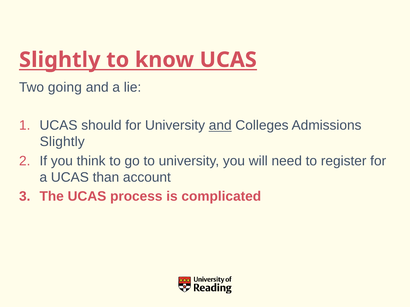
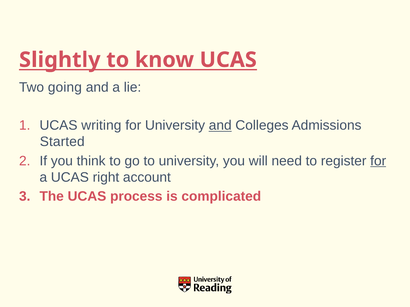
should: should -> writing
Slightly at (62, 142): Slightly -> Started
for at (378, 161) underline: none -> present
than: than -> right
